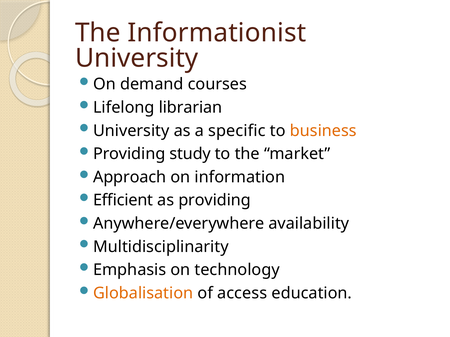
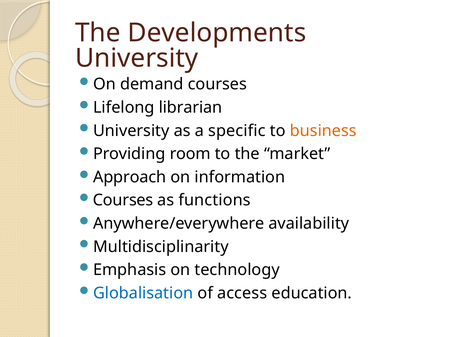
Informationist: Informationist -> Developments
study: study -> room
Efficient at (123, 201): Efficient -> Courses
as providing: providing -> functions
Globalisation colour: orange -> blue
